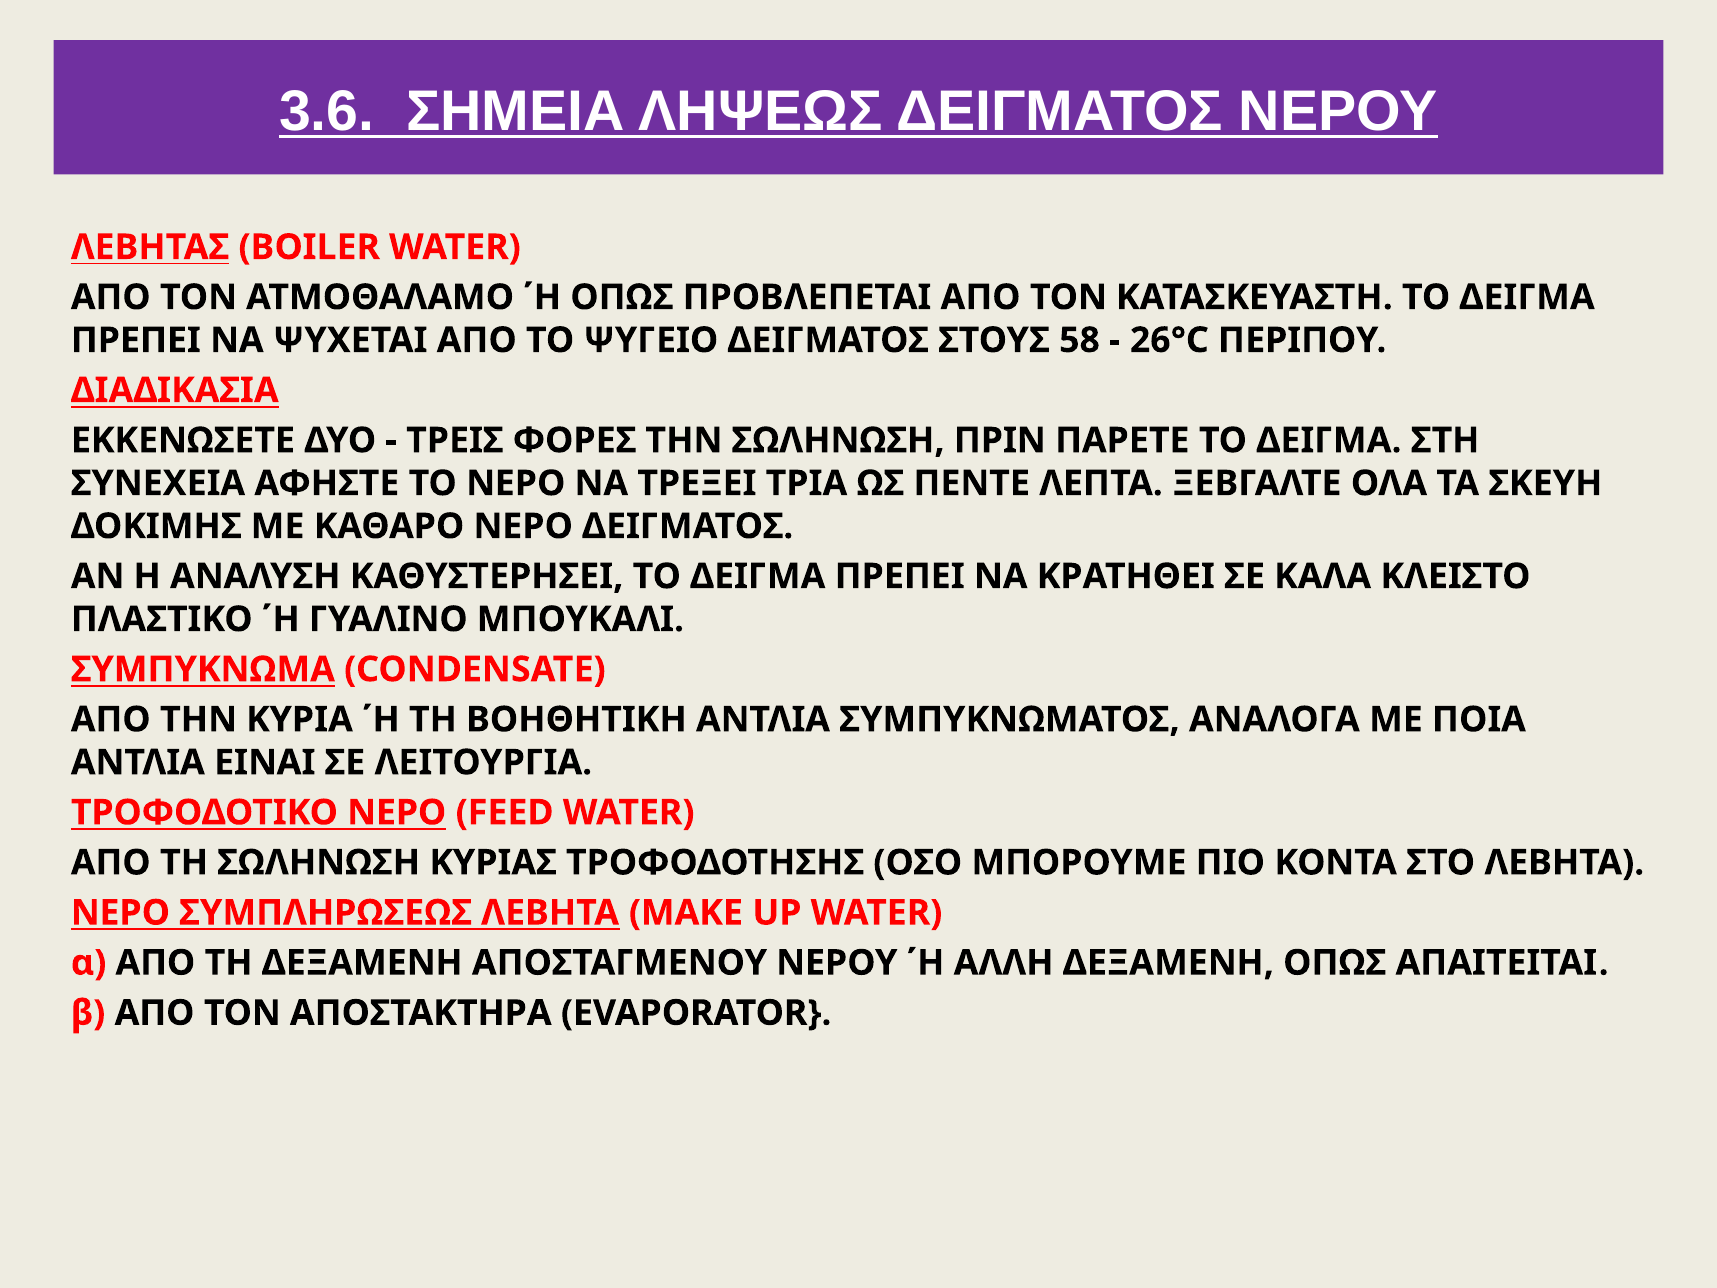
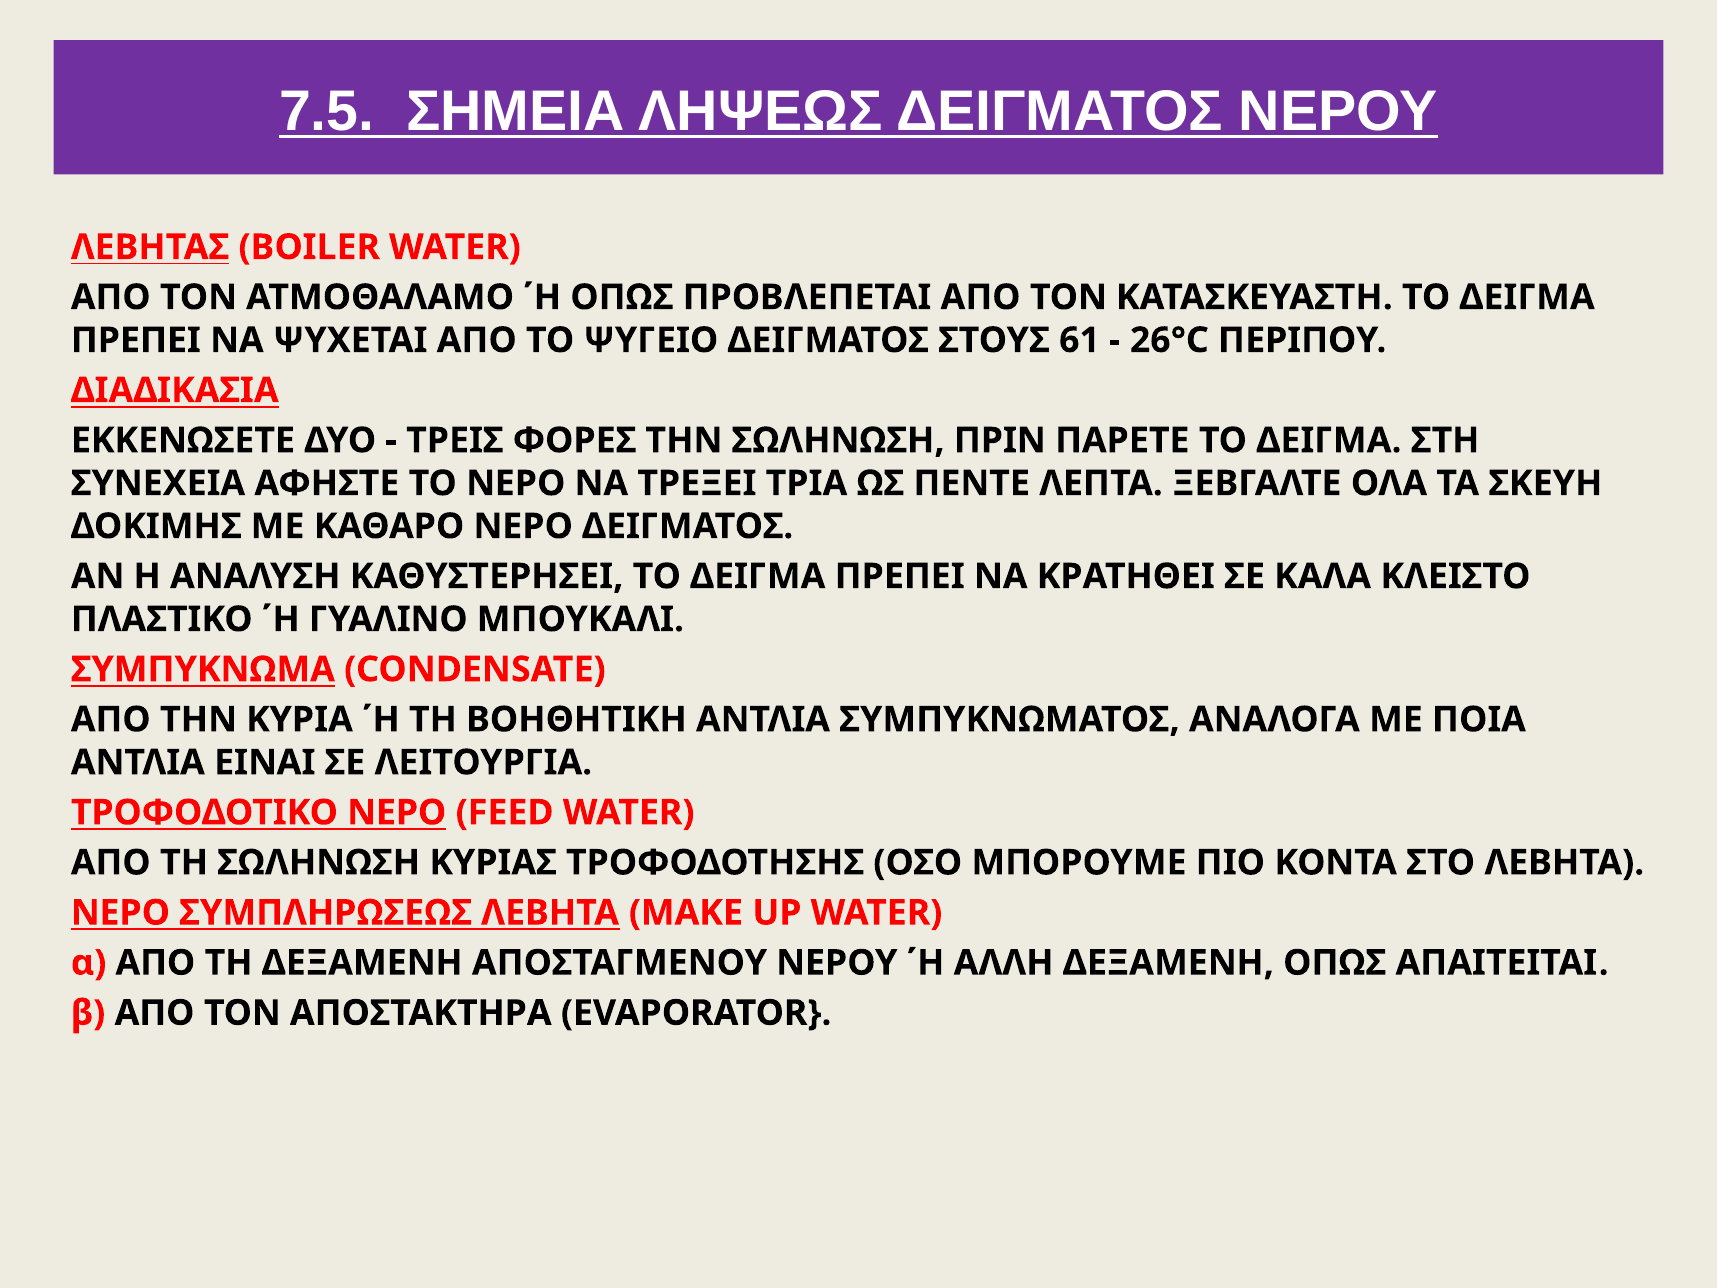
3.6: 3.6 -> 7.5
58: 58 -> 61
